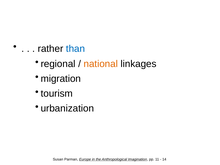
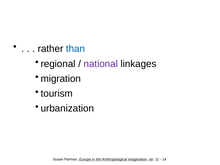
national colour: orange -> purple
